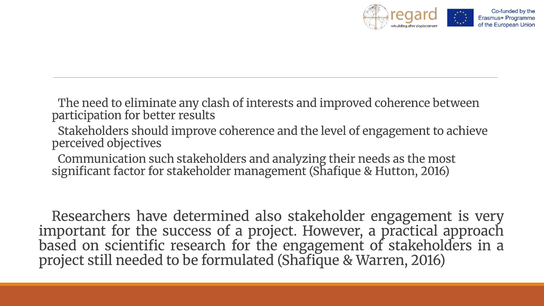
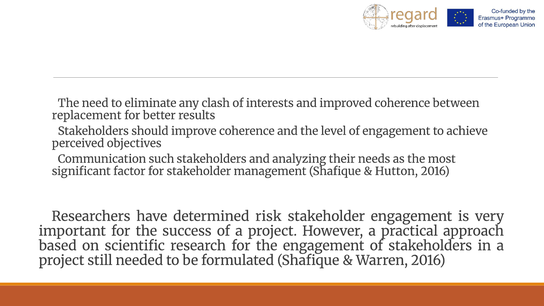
participation: participation -> replacement
also: also -> risk
